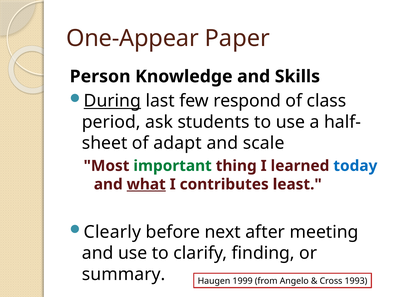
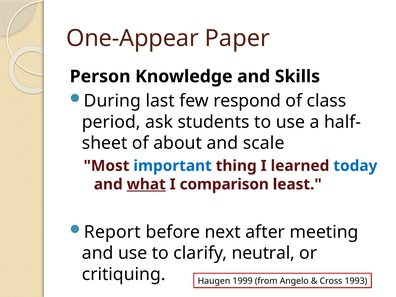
During underline: present -> none
adapt: adapt -> about
important colour: green -> blue
contributes: contributes -> comparison
Clearly: Clearly -> Report
finding: finding -> neutral
summary: summary -> critiquing
